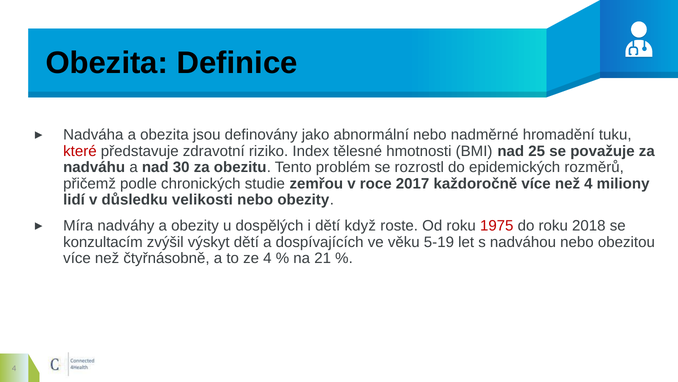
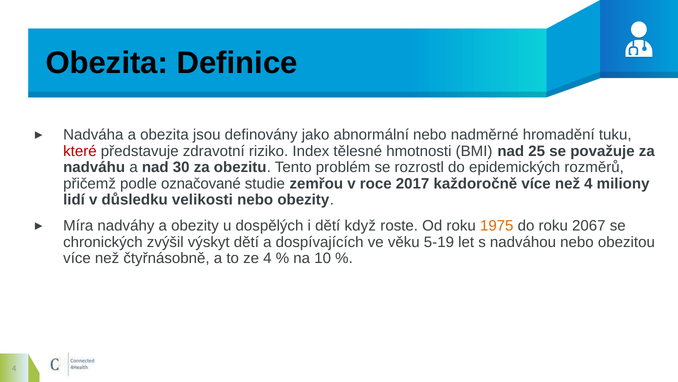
chronických: chronických -> označované
1975 colour: red -> orange
2018: 2018 -> 2067
konzultacím: konzultacím -> chronických
21: 21 -> 10
